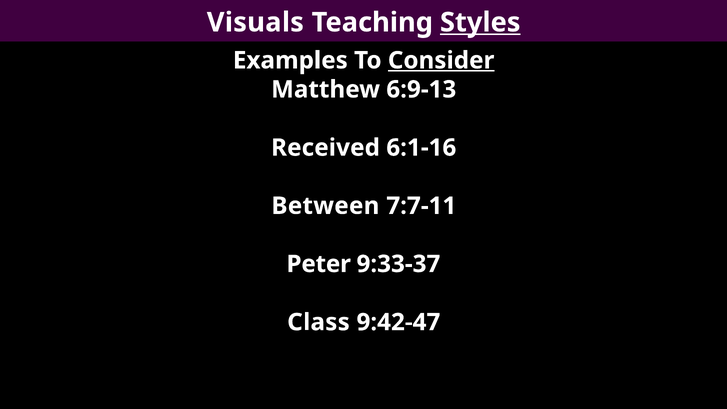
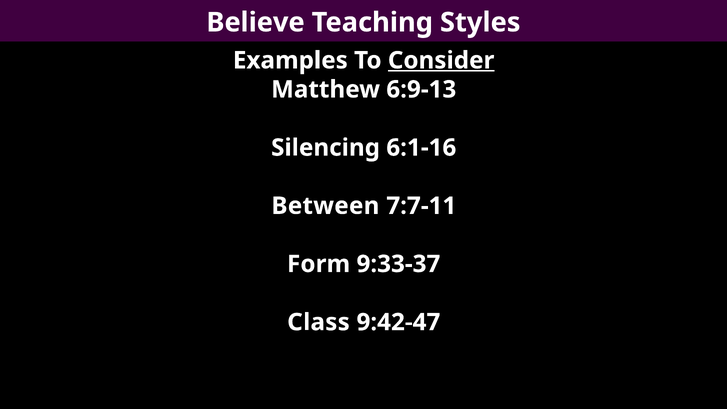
Visuals: Visuals -> Believe
Styles underline: present -> none
Received: Received -> Silencing
Peter: Peter -> Form
